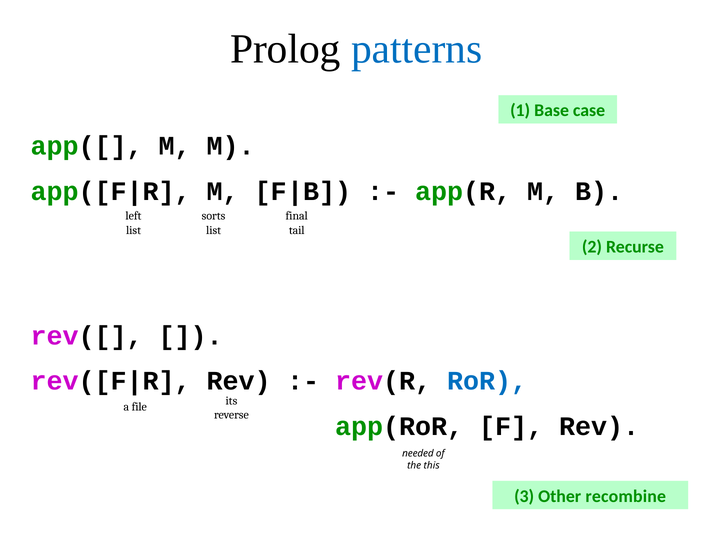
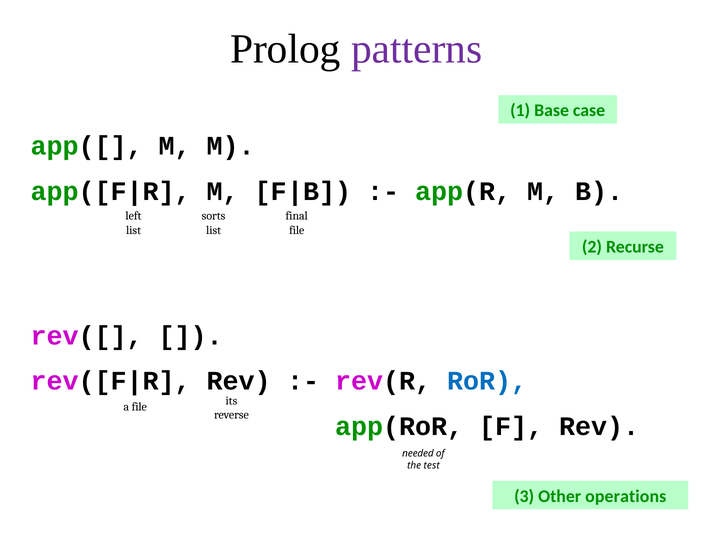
patterns colour: blue -> purple
tail at (297, 230): tail -> file
this: this -> test
recombine: recombine -> operations
